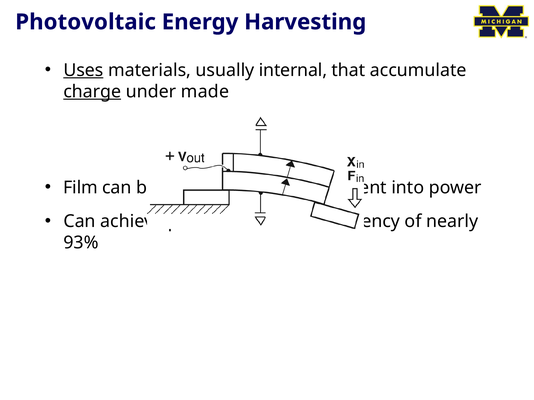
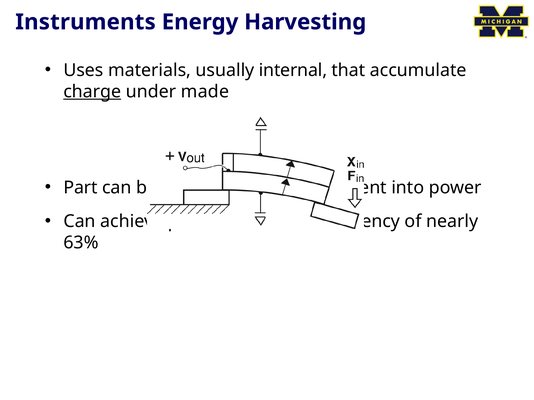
Photovoltaic: Photovoltaic -> Instruments
Uses underline: present -> none
Film: Film -> Part
93%: 93% -> 63%
